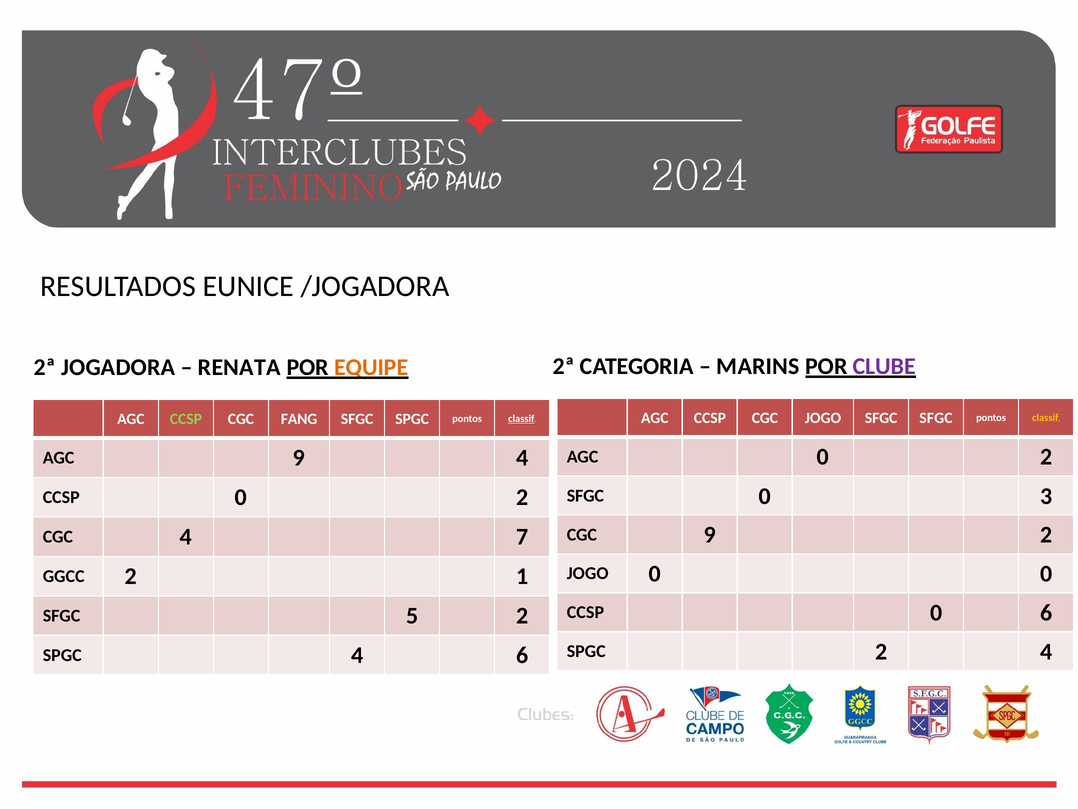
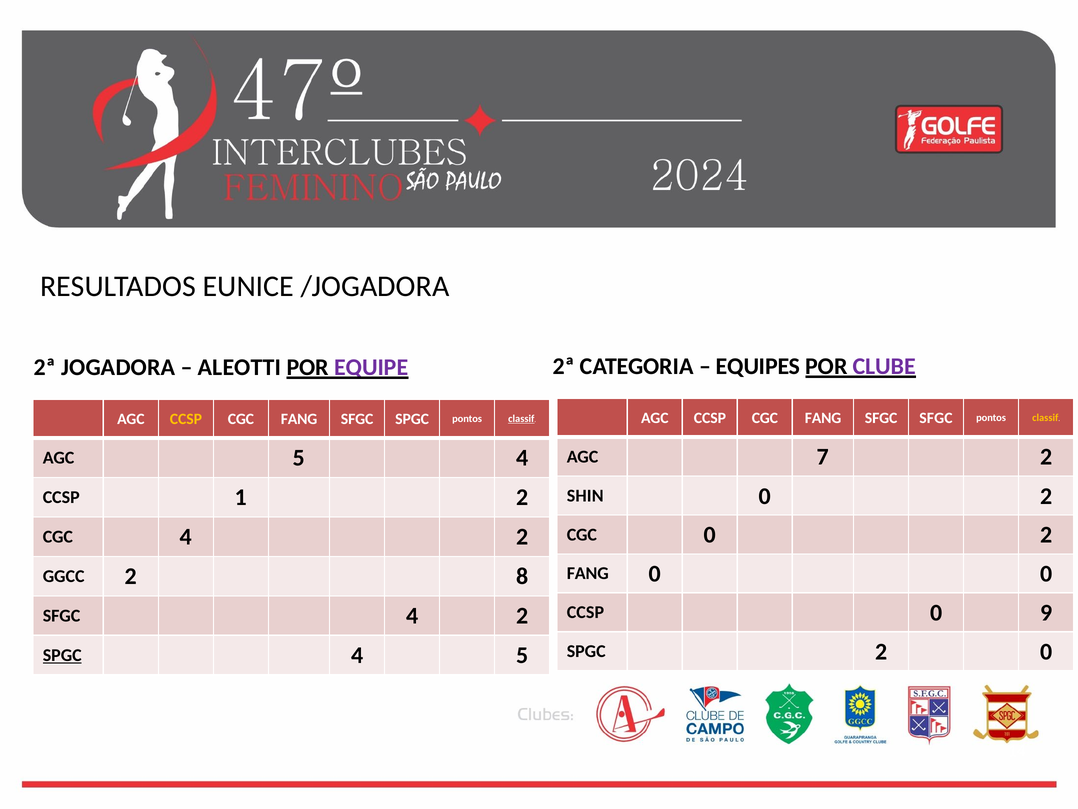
RENATA: RENATA -> ALEOTTI
EQUIPE colour: orange -> purple
MARINS: MARINS -> EQUIPES
JOGO at (823, 418): JOGO -> FANG
CCSP at (186, 419) colour: light green -> yellow
AGC 0: 0 -> 7
AGC 9: 9 -> 5
SFGC at (585, 495): SFGC -> SHIN
3 at (1046, 496): 3 -> 2
0 at (241, 497): 0 -> 1
CGC 9: 9 -> 0
CGC 4 7: 7 -> 2
JOGO at (588, 573): JOGO -> FANG
1: 1 -> 8
0 6: 6 -> 9
SFGC 5: 5 -> 4
2 4: 4 -> 0
SPGC at (62, 655) underline: none -> present
4 6: 6 -> 5
